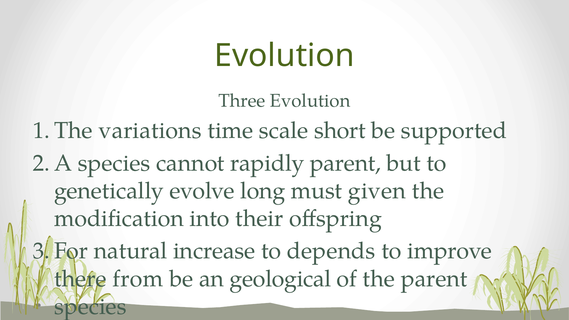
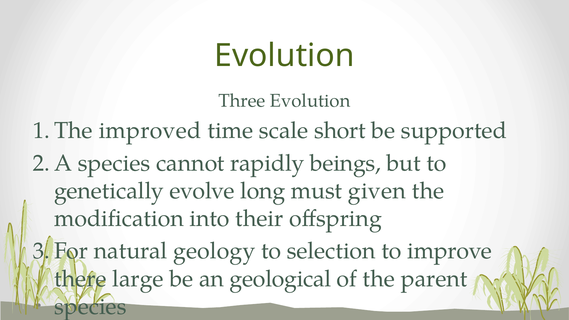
variations: variations -> improved
rapidly parent: parent -> beings
increase: increase -> geology
depends: depends -> selection
from: from -> large
